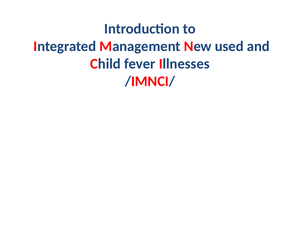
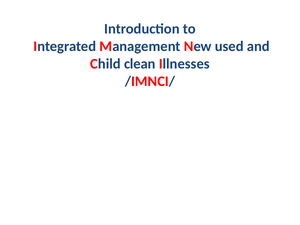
fever: fever -> clean
